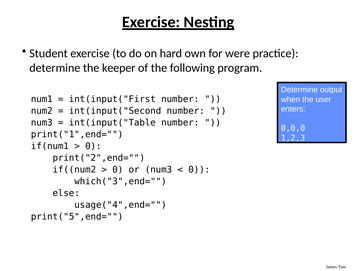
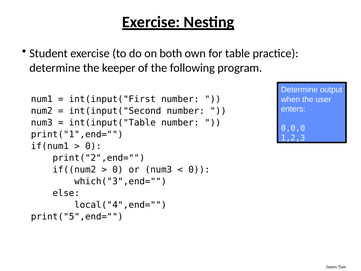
hard: hard -> both
were: were -> table
usage("4",end=: usage("4",end= -> local("4",end=
